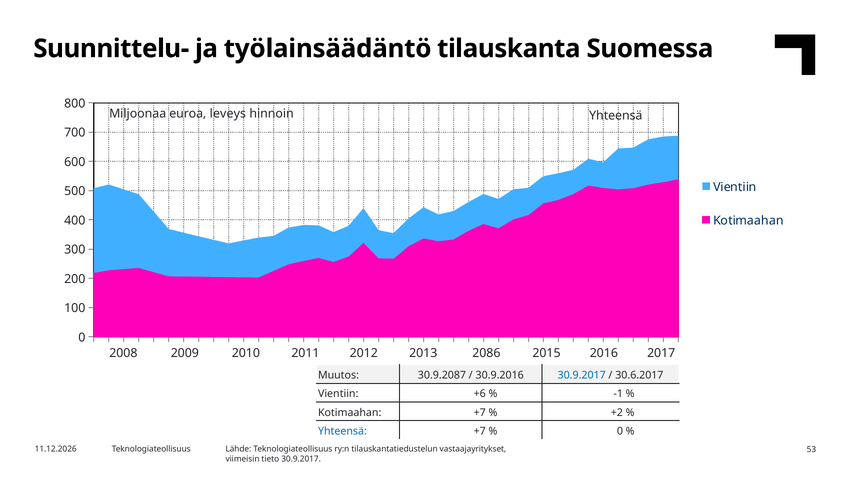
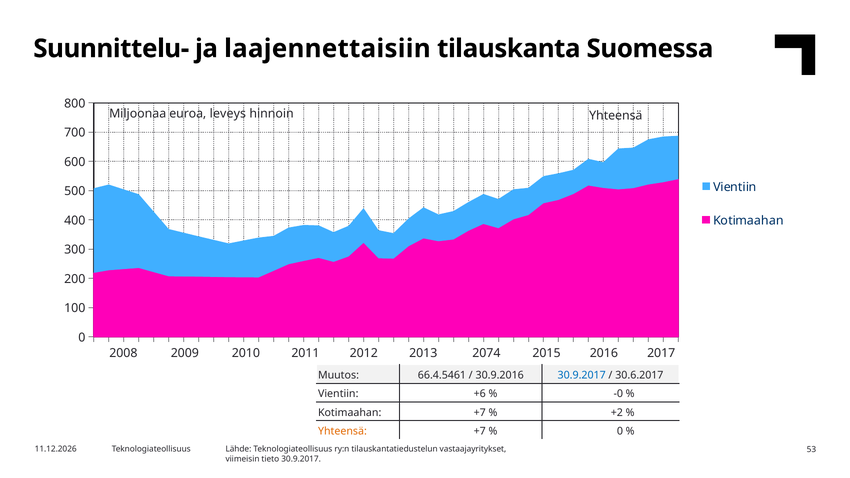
työlainsäädäntö: työlainsäädäntö -> laajennettaisiin
2086: 2086 -> 2074
30.9.2087: 30.9.2087 -> 66.4.5461
-1: -1 -> -0
Yhteensä at (342, 431) colour: blue -> orange
